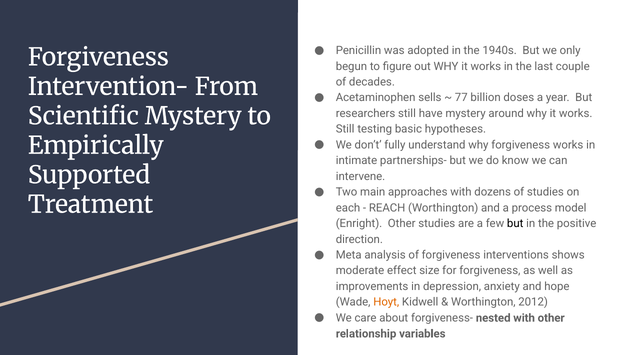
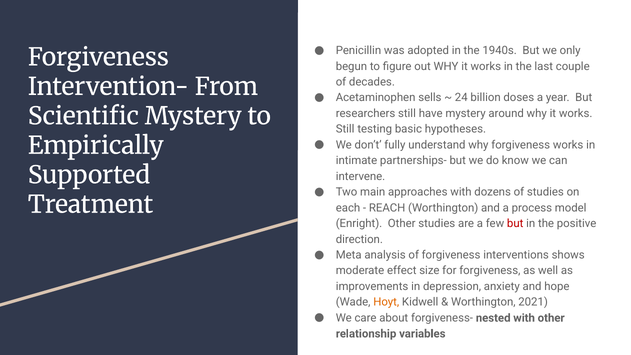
77: 77 -> 24
but at (515, 224) colour: black -> red
2012: 2012 -> 2021
